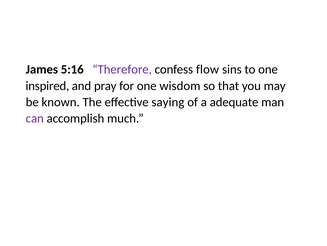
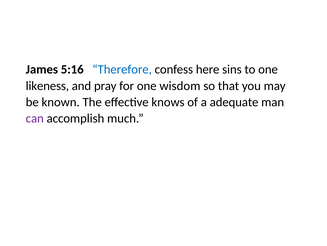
Therefore colour: purple -> blue
flow: flow -> here
inspired: inspired -> likeness
saying: saying -> knows
